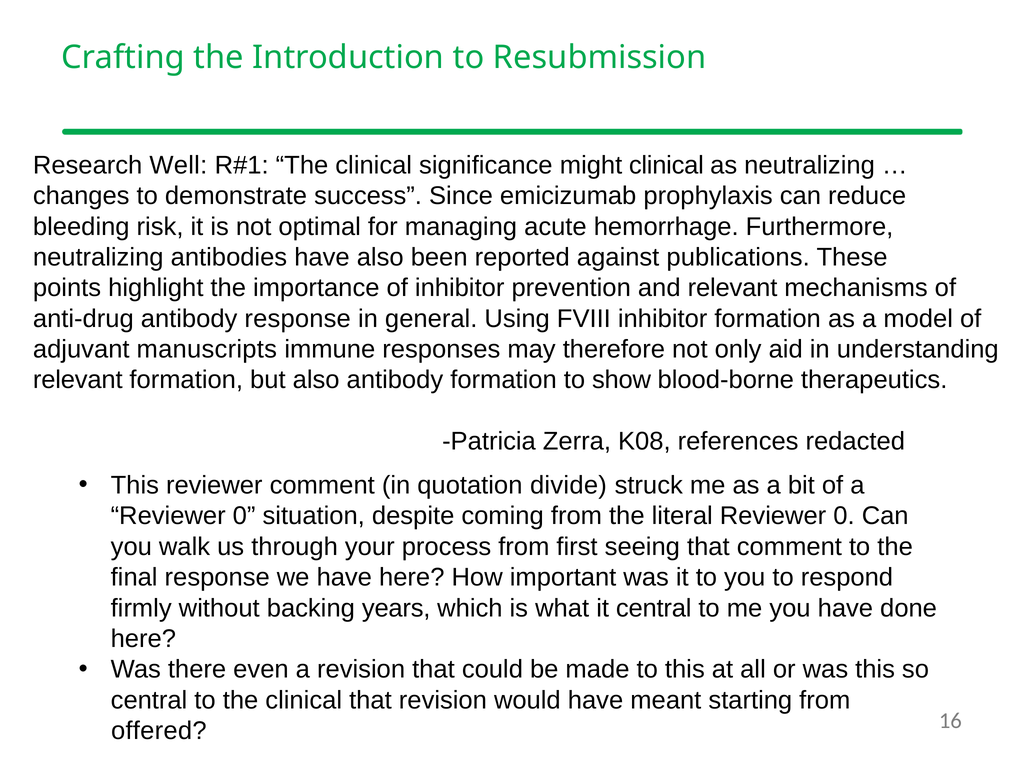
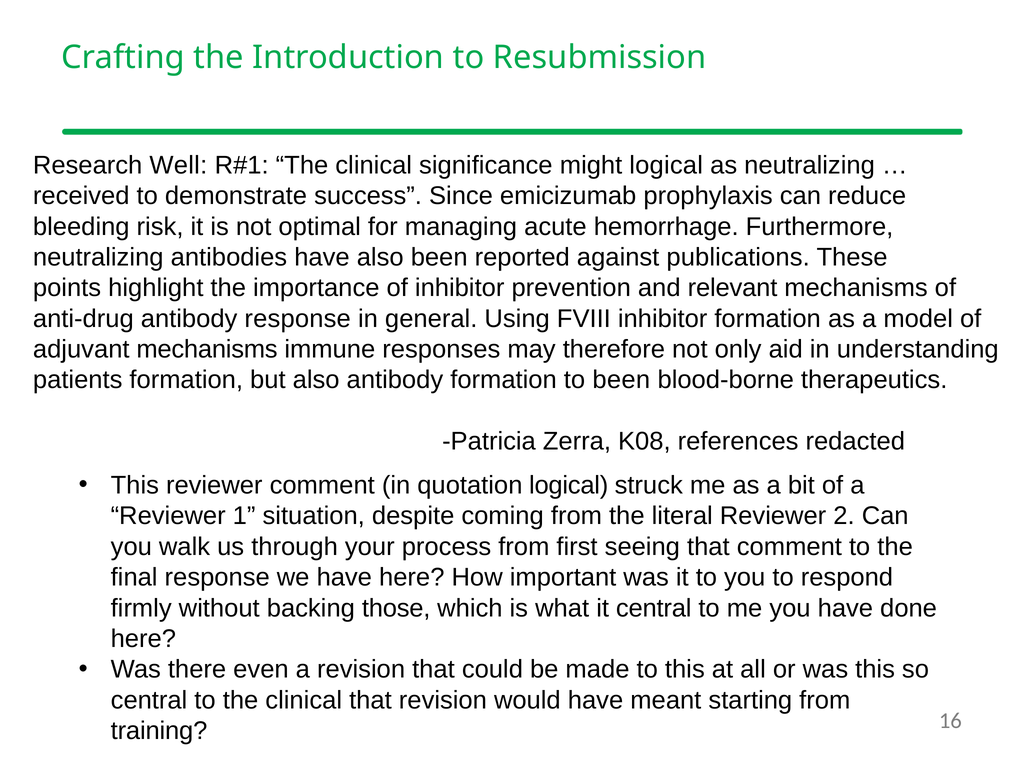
might clinical: clinical -> logical
changes: changes -> received
adjuvant manuscripts: manuscripts -> mechanisms
relevant at (78, 380): relevant -> patients
to show: show -> been
quotation divide: divide -> logical
0 at (244, 516): 0 -> 1
literal Reviewer 0: 0 -> 2
years: years -> those
offered: offered -> training
